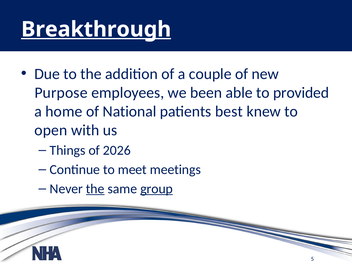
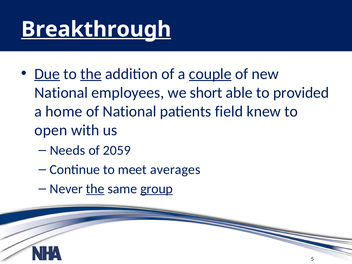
Due underline: none -> present
the at (91, 74) underline: none -> present
couple underline: none -> present
Purpose at (61, 93): Purpose -> National
been: been -> short
best: best -> field
Things: Things -> Needs
2026: 2026 -> 2059
meetings: meetings -> averages
